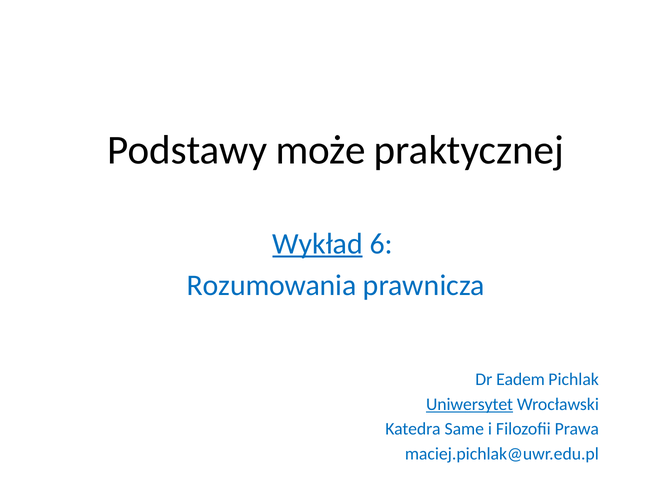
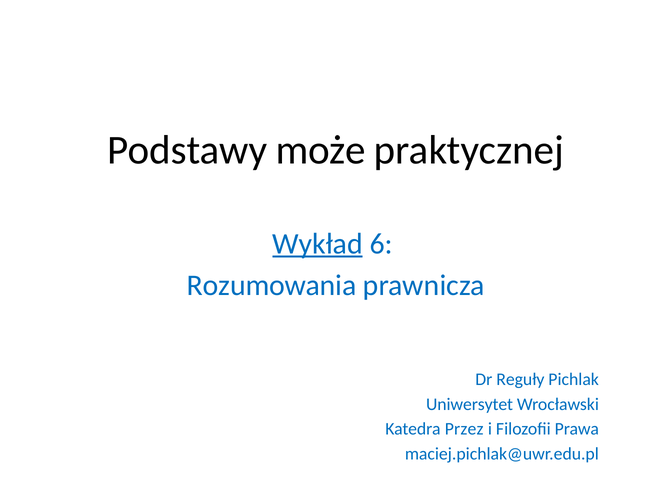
Eadem: Eadem -> Reguły
Uniwersytet underline: present -> none
Same: Same -> Przez
